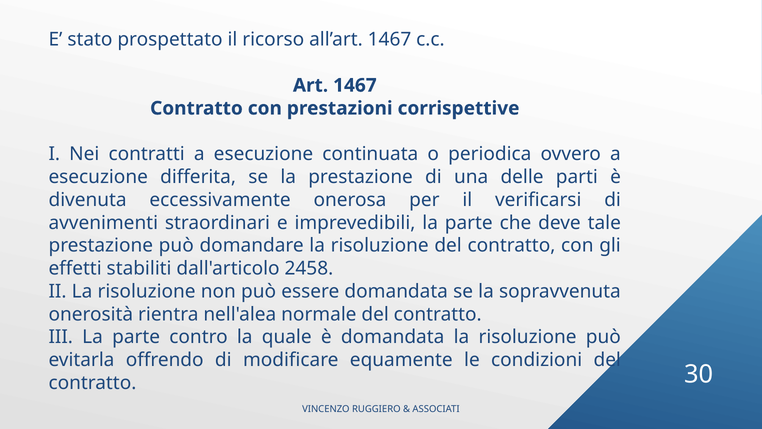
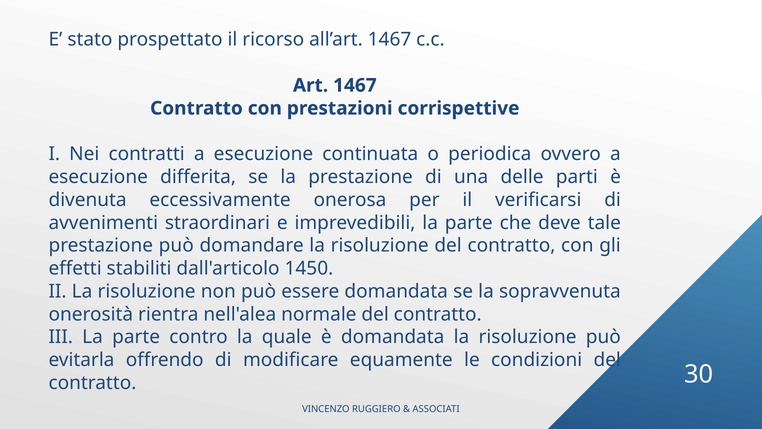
2458: 2458 -> 1450
